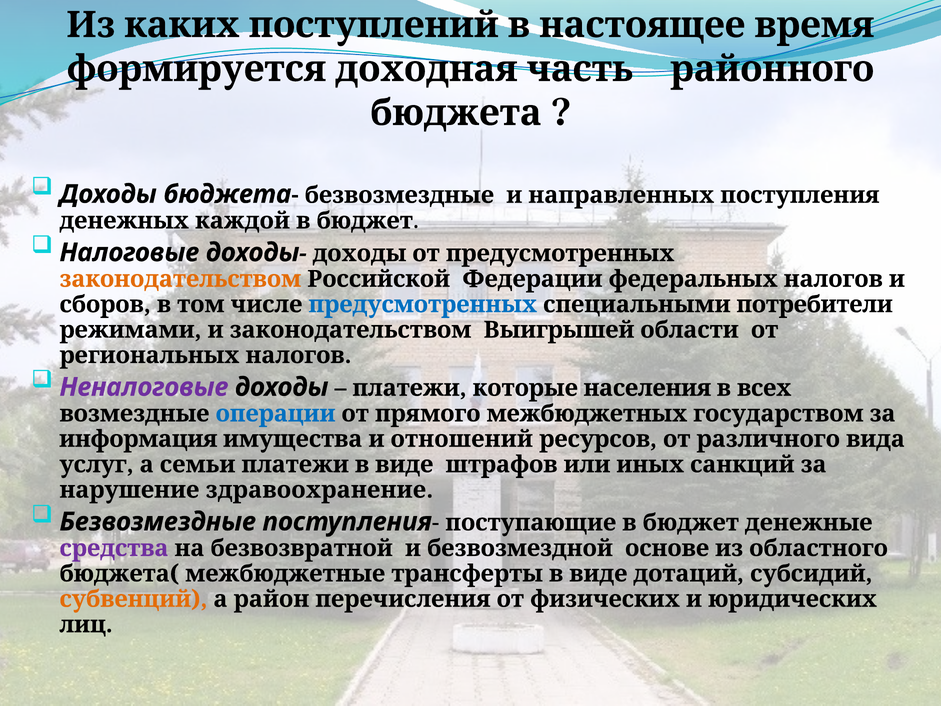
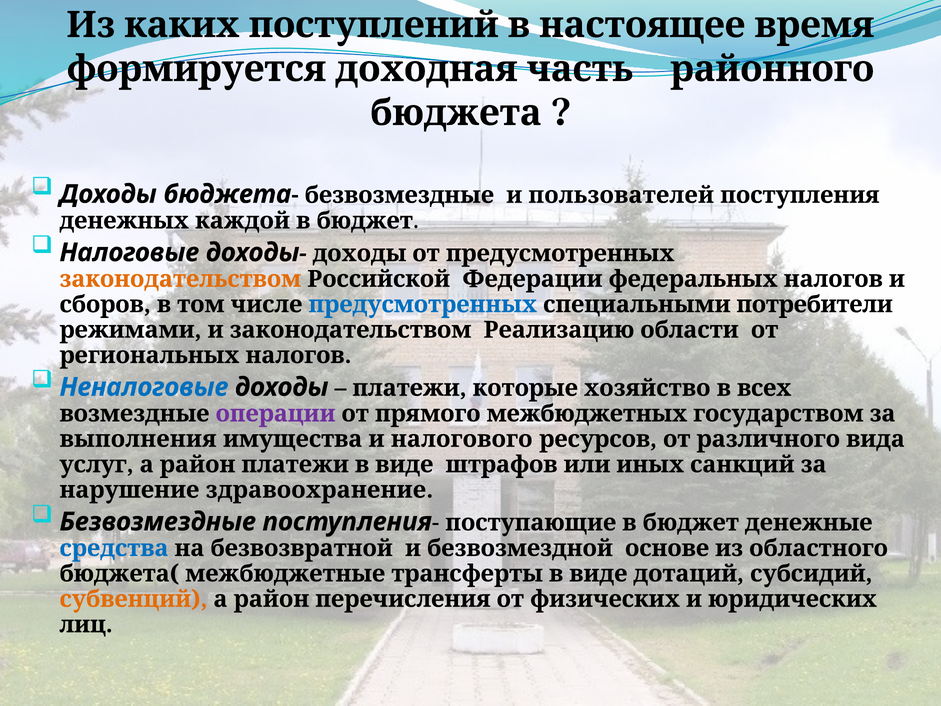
направленных: направленных -> пользователей
Выигрышей: Выигрышей -> Реализацию
Неналоговые colour: purple -> blue
населения: населения -> хозяйство
операции colour: blue -> purple
информация: информация -> выполнения
отношений: отношений -> налогового
услуг а семьи: семьи -> район
средства colour: purple -> blue
